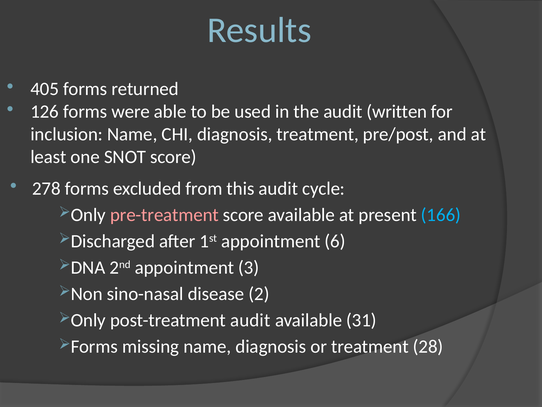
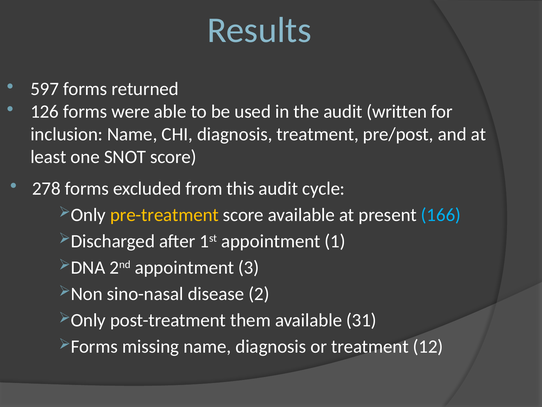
405: 405 -> 597
pre-treatment colour: pink -> yellow
6: 6 -> 1
post-treatment audit: audit -> them
28: 28 -> 12
